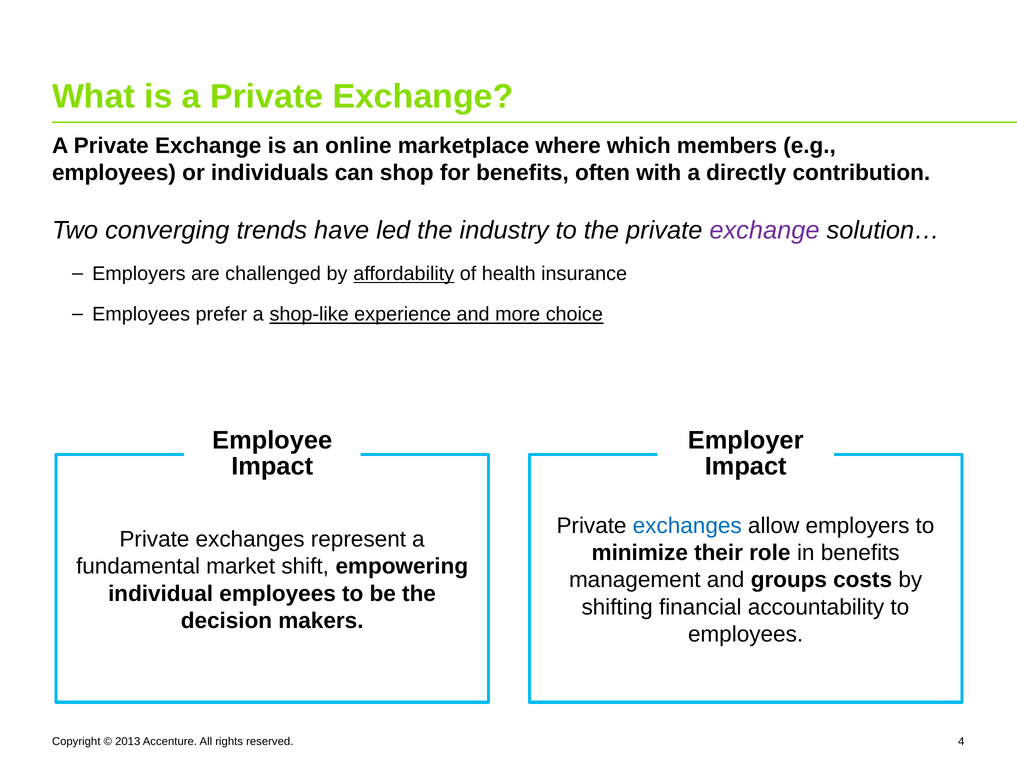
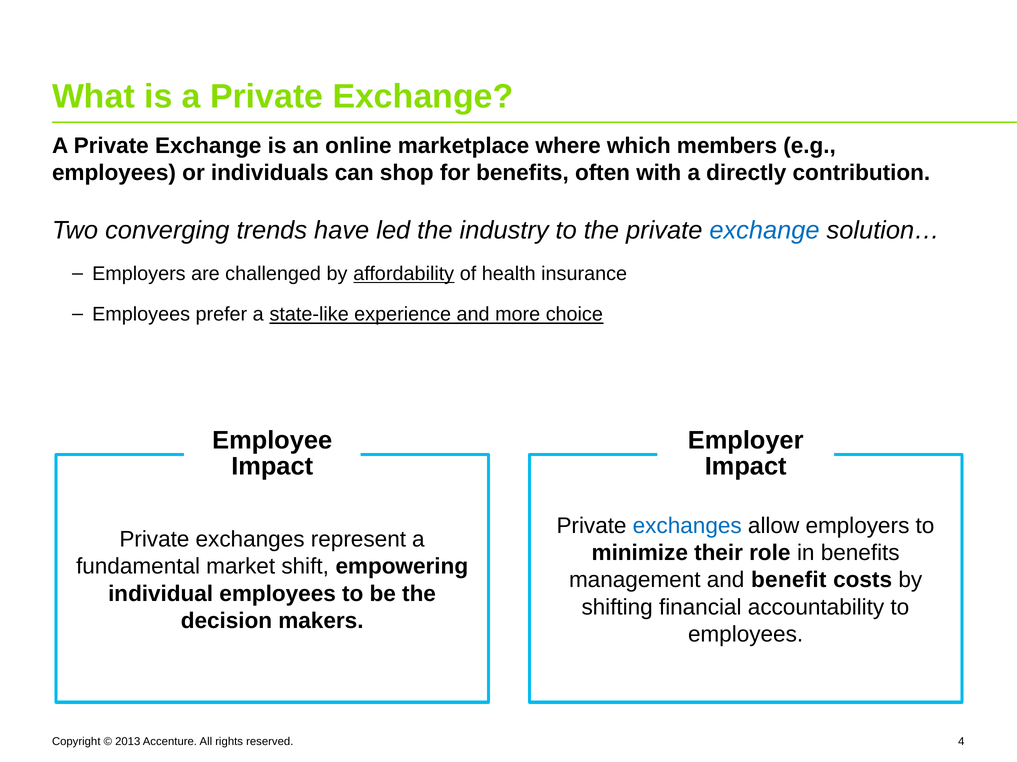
exchange at (764, 230) colour: purple -> blue
shop-like: shop-like -> state-like
groups: groups -> benefit
